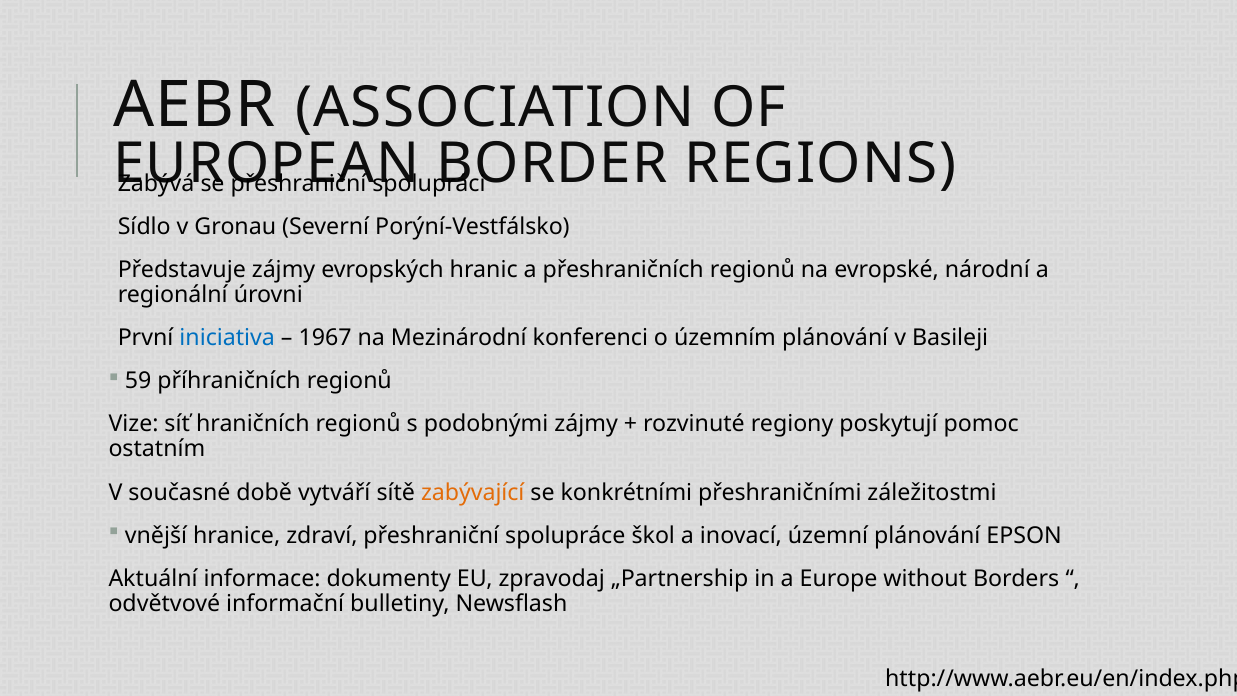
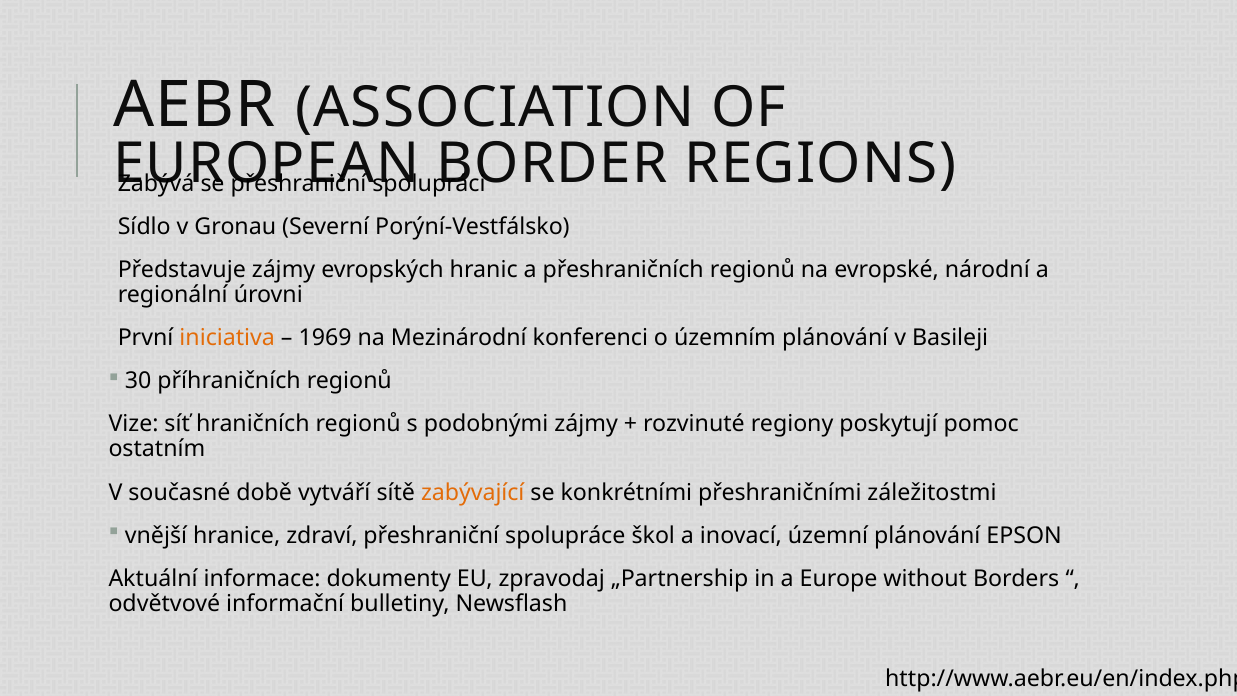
iniciativa colour: blue -> orange
1967: 1967 -> 1969
59: 59 -> 30
